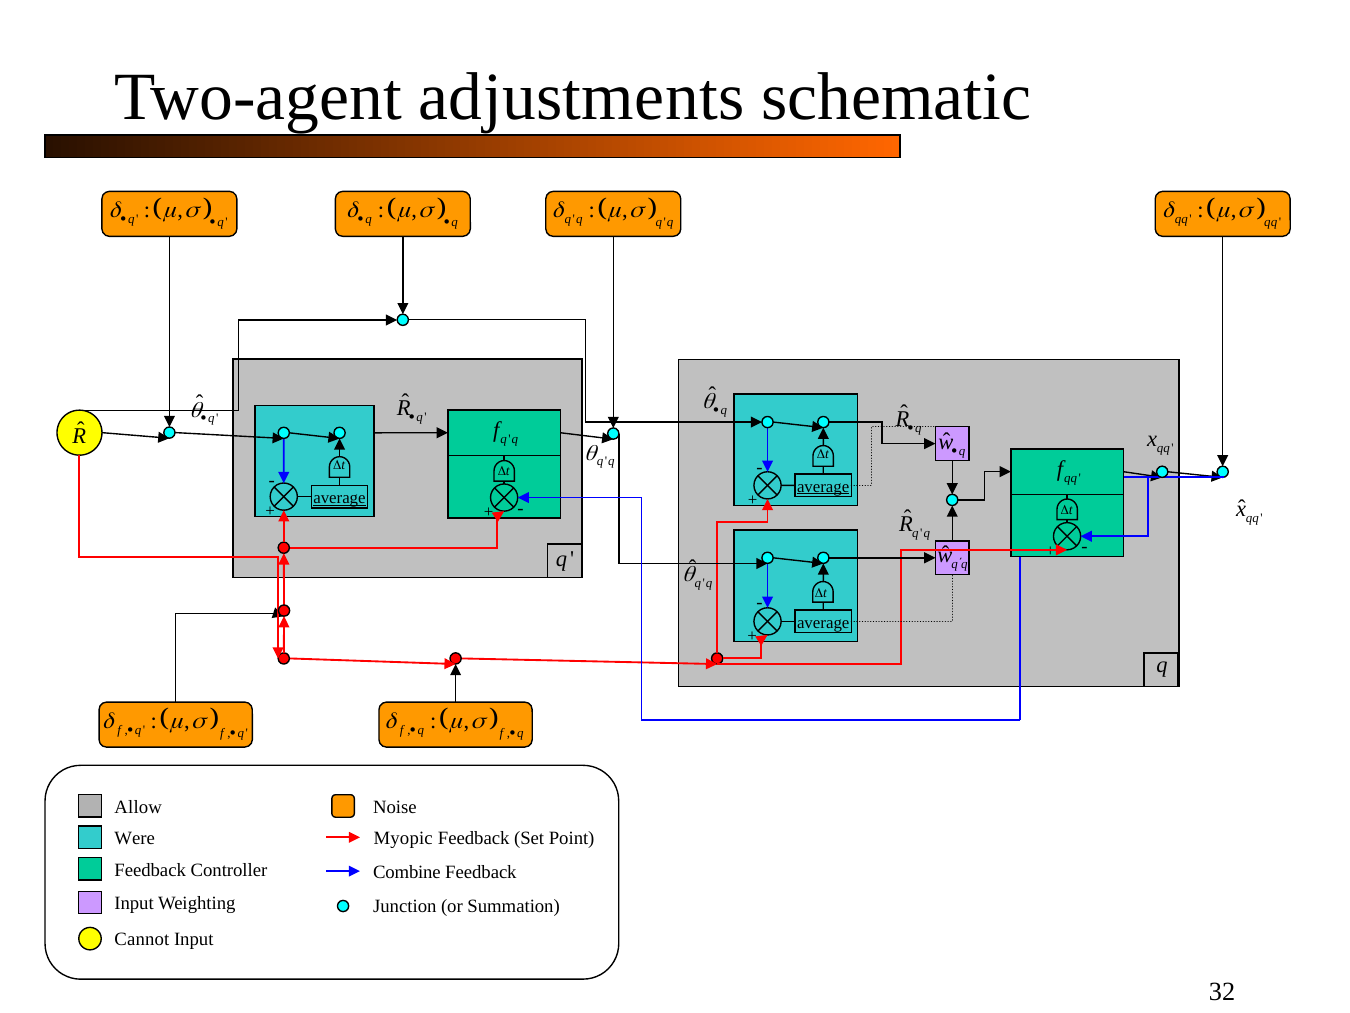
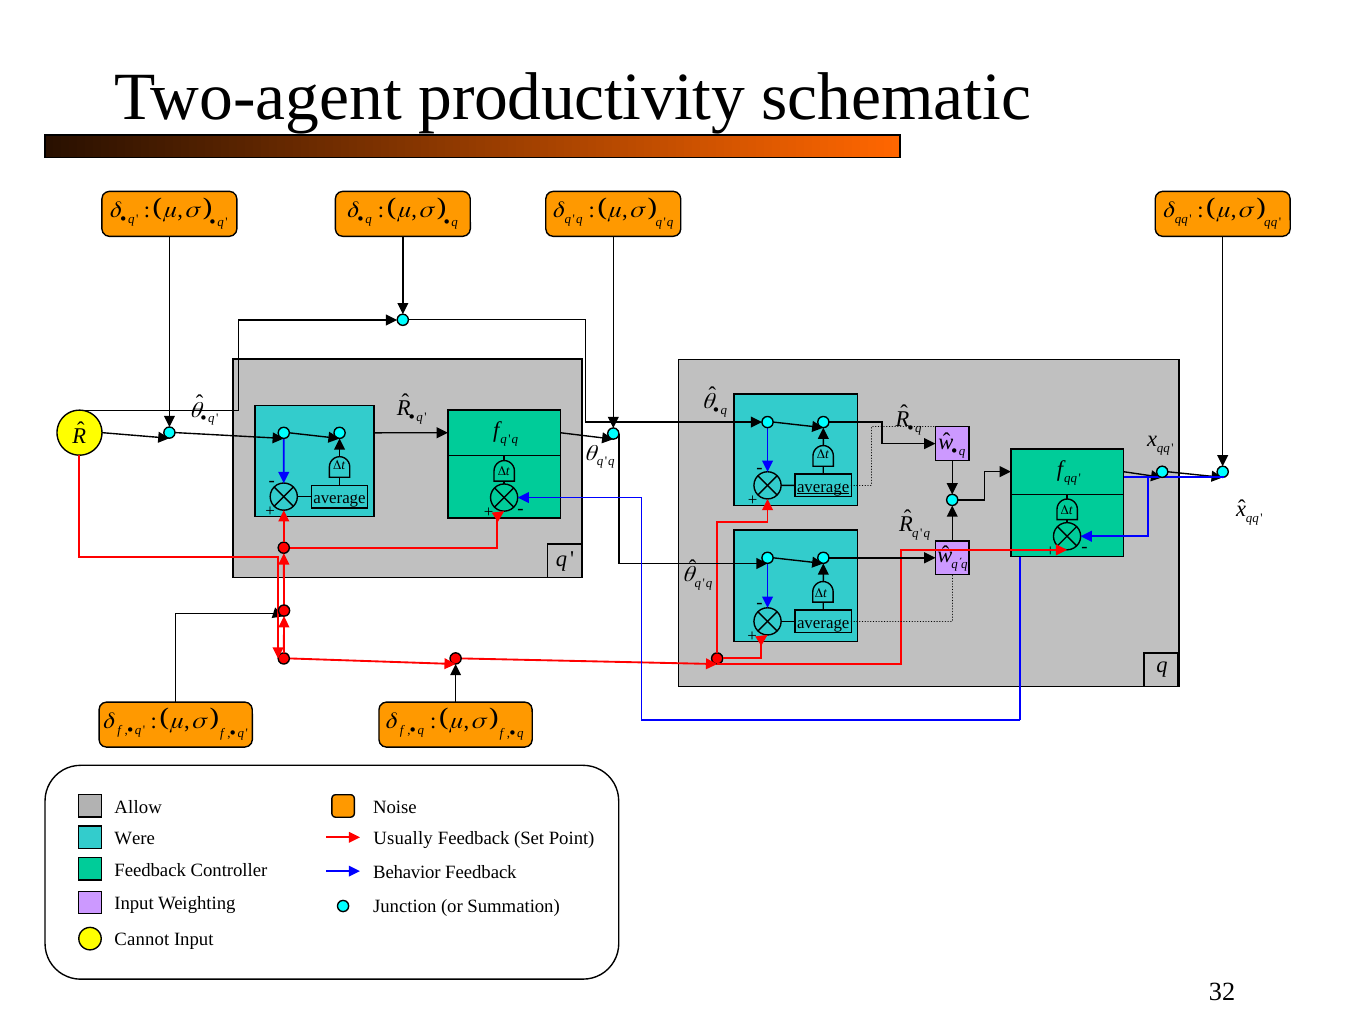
adjustments: adjustments -> productivity
average at (339, 498) underline: present -> none
Myopic: Myopic -> Usually
Combine: Combine -> Behavior
